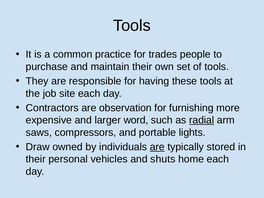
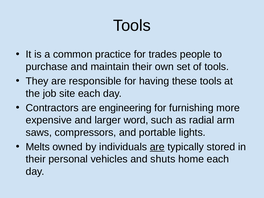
observation: observation -> engineering
radial underline: present -> none
Draw: Draw -> Melts
